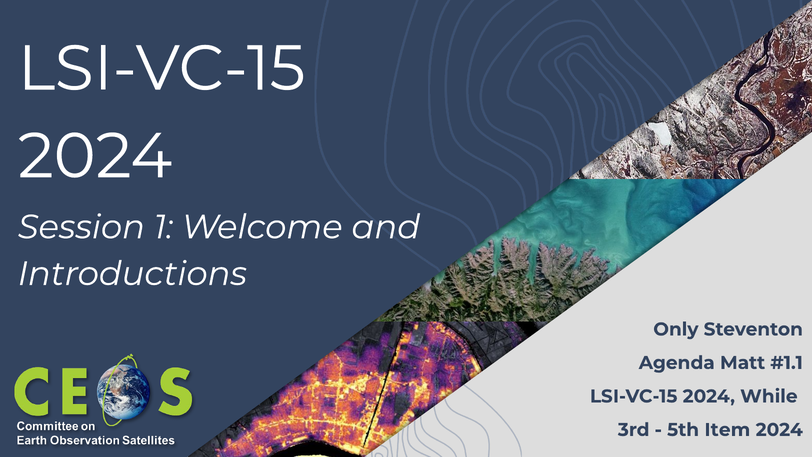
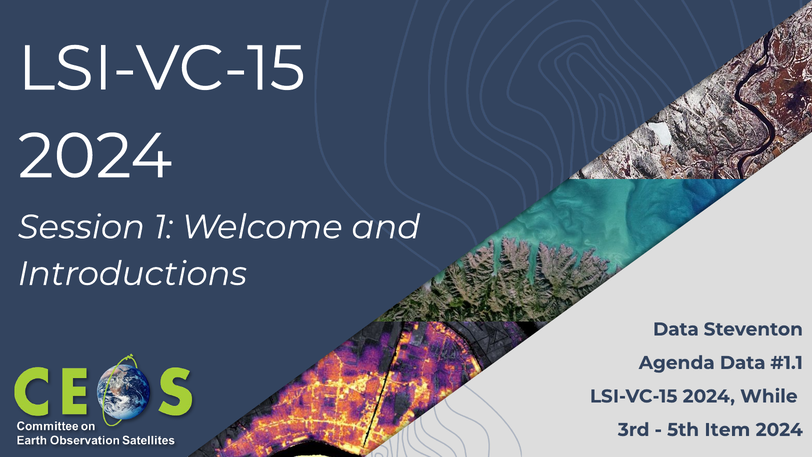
Only at (676, 329): Only -> Data
Agenda Matt: Matt -> Data
